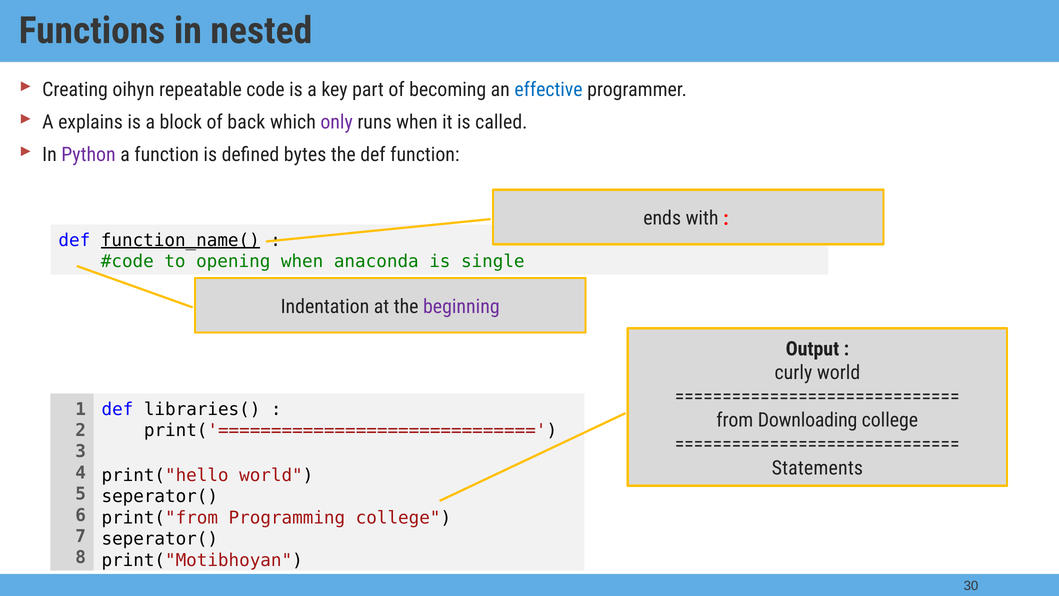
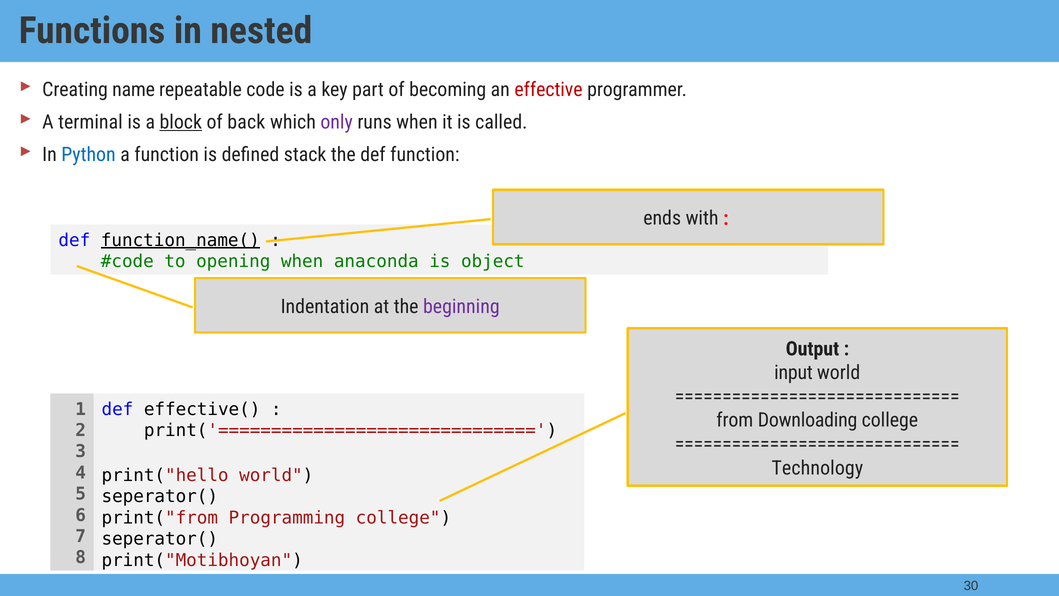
oihyn: oihyn -> name
effective colour: blue -> red
explains: explains -> terminal
block underline: none -> present
Python colour: purple -> blue
bytes: bytes -> stack
single: single -> object
curly: curly -> input
libraries(: libraries( -> effective(
Statements: Statements -> Technology
